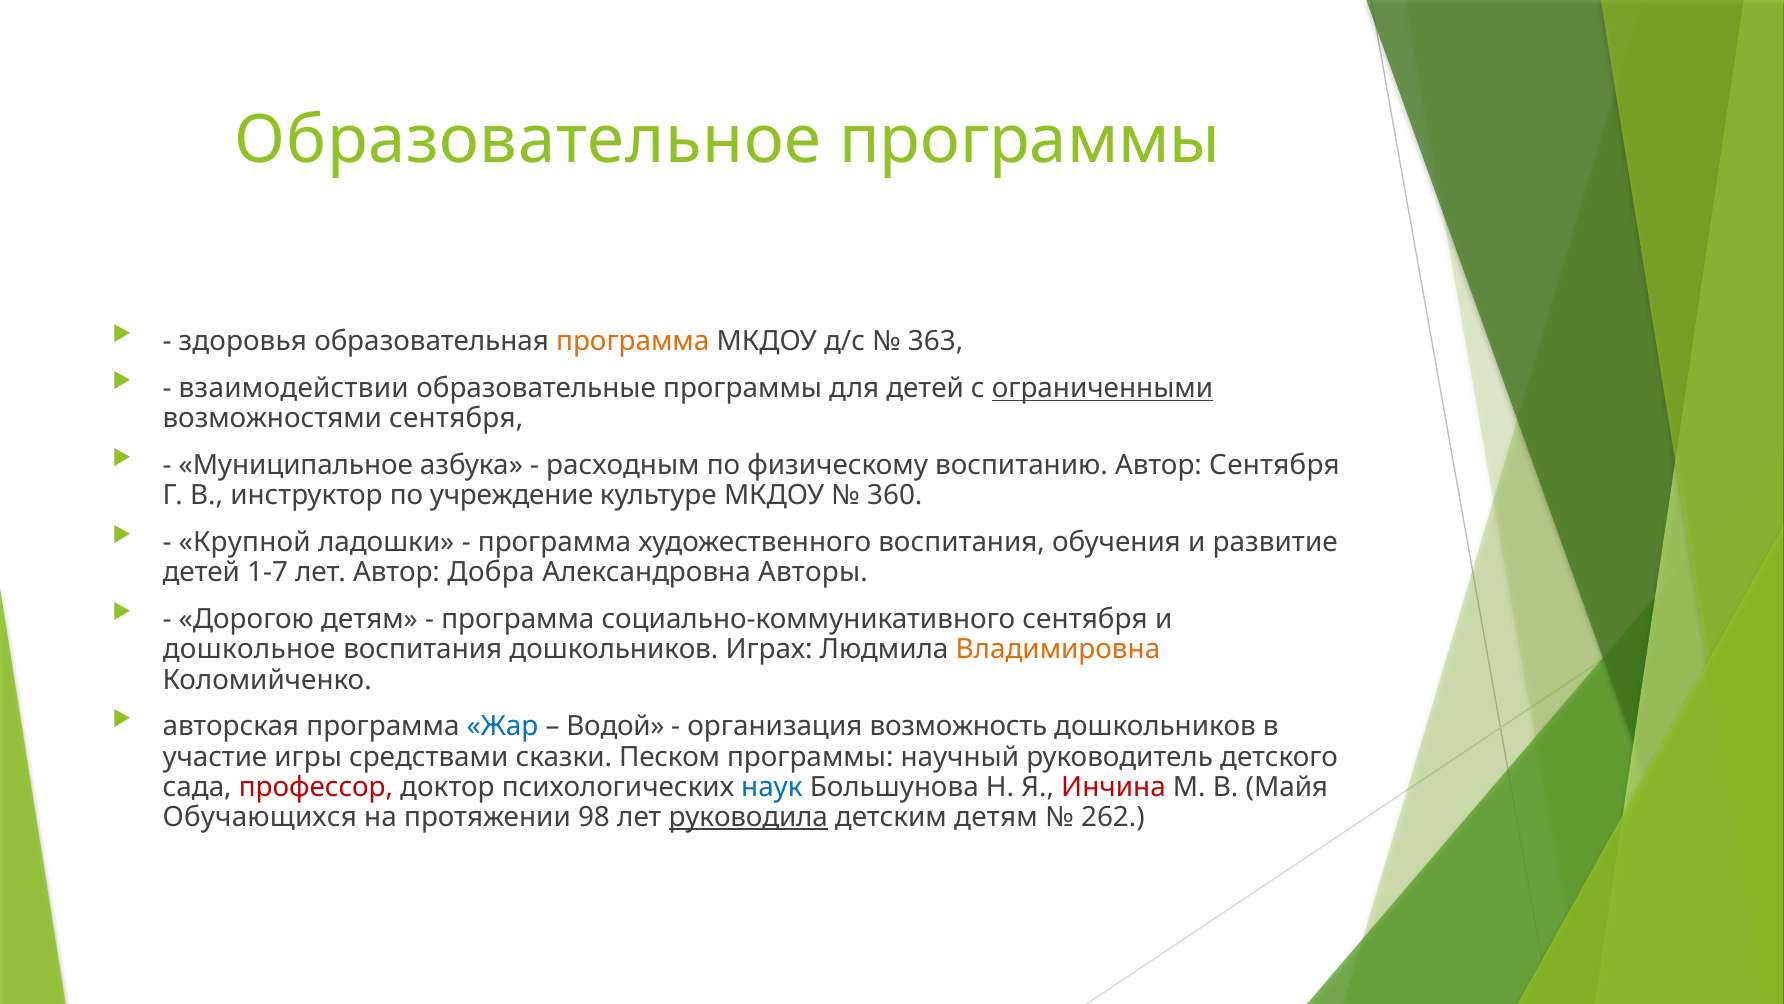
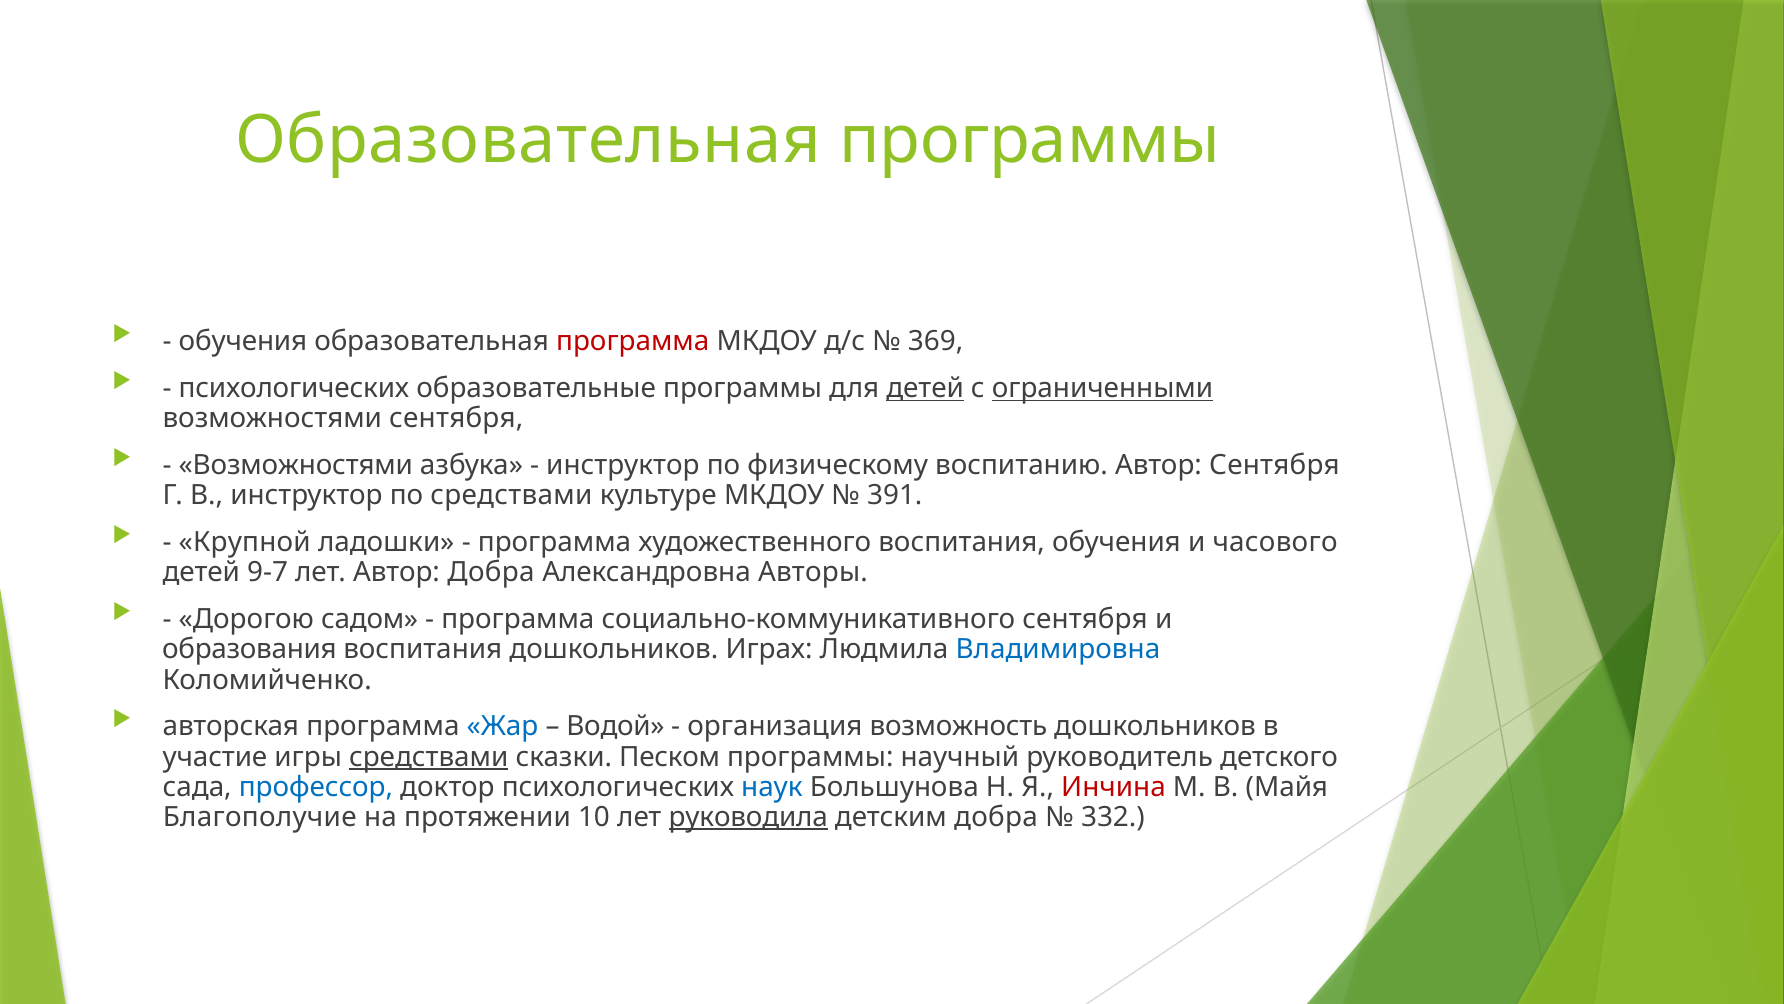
Образовательное at (528, 141): Образовательное -> Образовательная
здоровья at (243, 342): здоровья -> обучения
программа at (633, 342) colour: orange -> red
363: 363 -> 369
взаимодействии at (294, 388): взаимодействии -> психологических
детей at (925, 388) underline: none -> present
Муниципальное at (296, 465): Муниципальное -> Возможностями
расходным at (623, 465): расходным -> инструктор
по учреждение: учреждение -> средствами
360: 360 -> 391
развитие: развитие -> часового
1-7: 1-7 -> 9-7
Дорогою детям: детям -> садом
дошкольное: дошкольное -> образования
Владимировна colour: orange -> blue
средствами at (429, 756) underline: none -> present
профессор colour: red -> blue
Обучающихся: Обучающихся -> Благополучие
98: 98 -> 10
детским детям: детям -> добра
262: 262 -> 332
